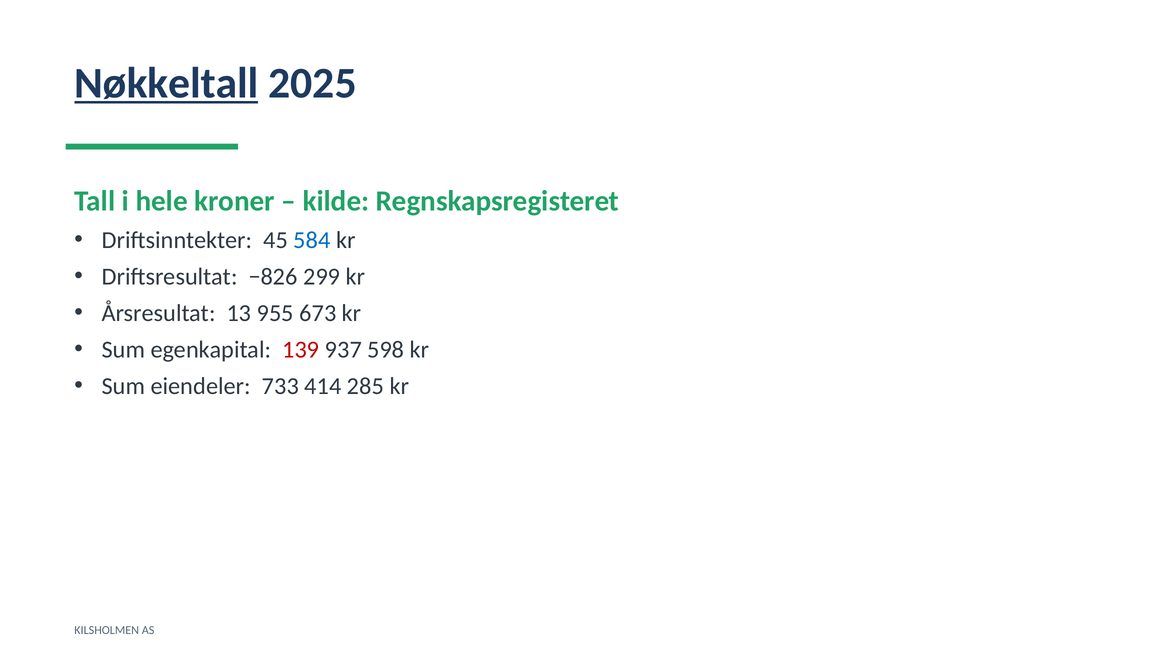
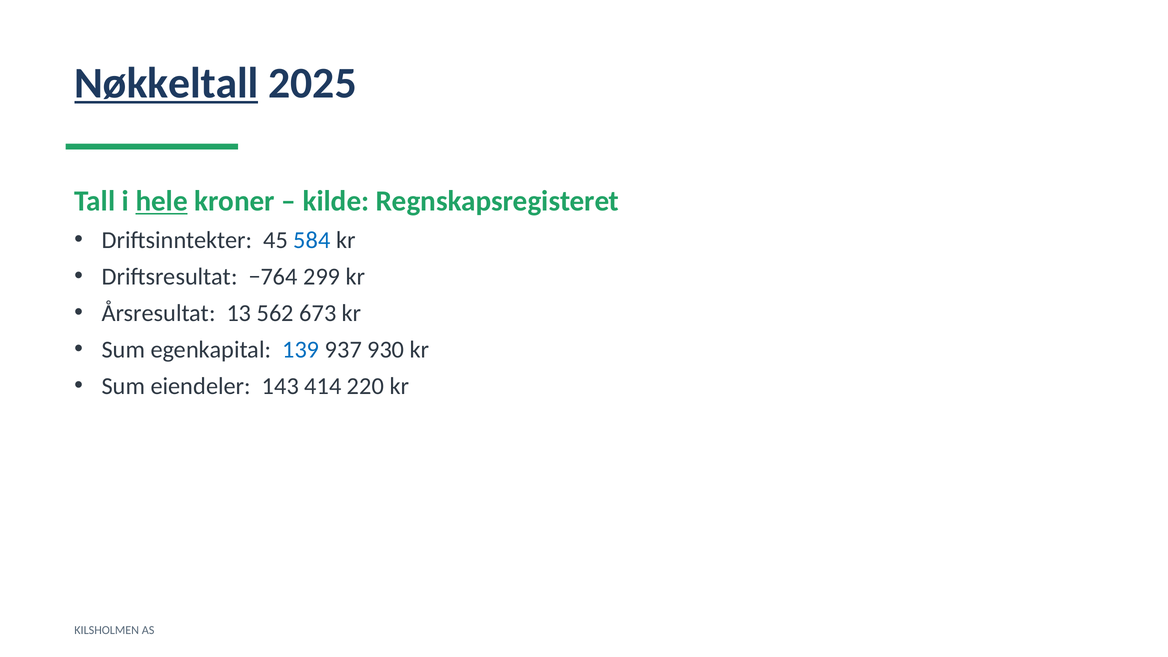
hele underline: none -> present
−826: −826 -> −764
955: 955 -> 562
139 colour: red -> blue
598: 598 -> 930
733: 733 -> 143
285: 285 -> 220
